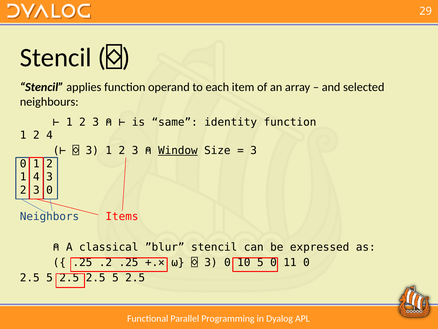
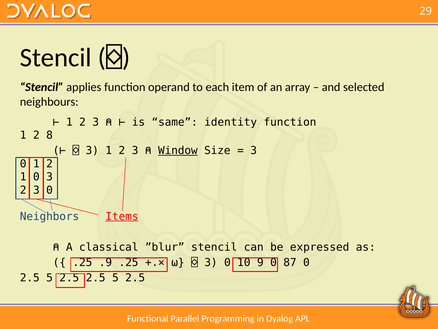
2 4: 4 -> 8
1 4: 4 -> 0
Items underline: none -> present
.2: .2 -> .9
10 5: 5 -> 9
11: 11 -> 87
